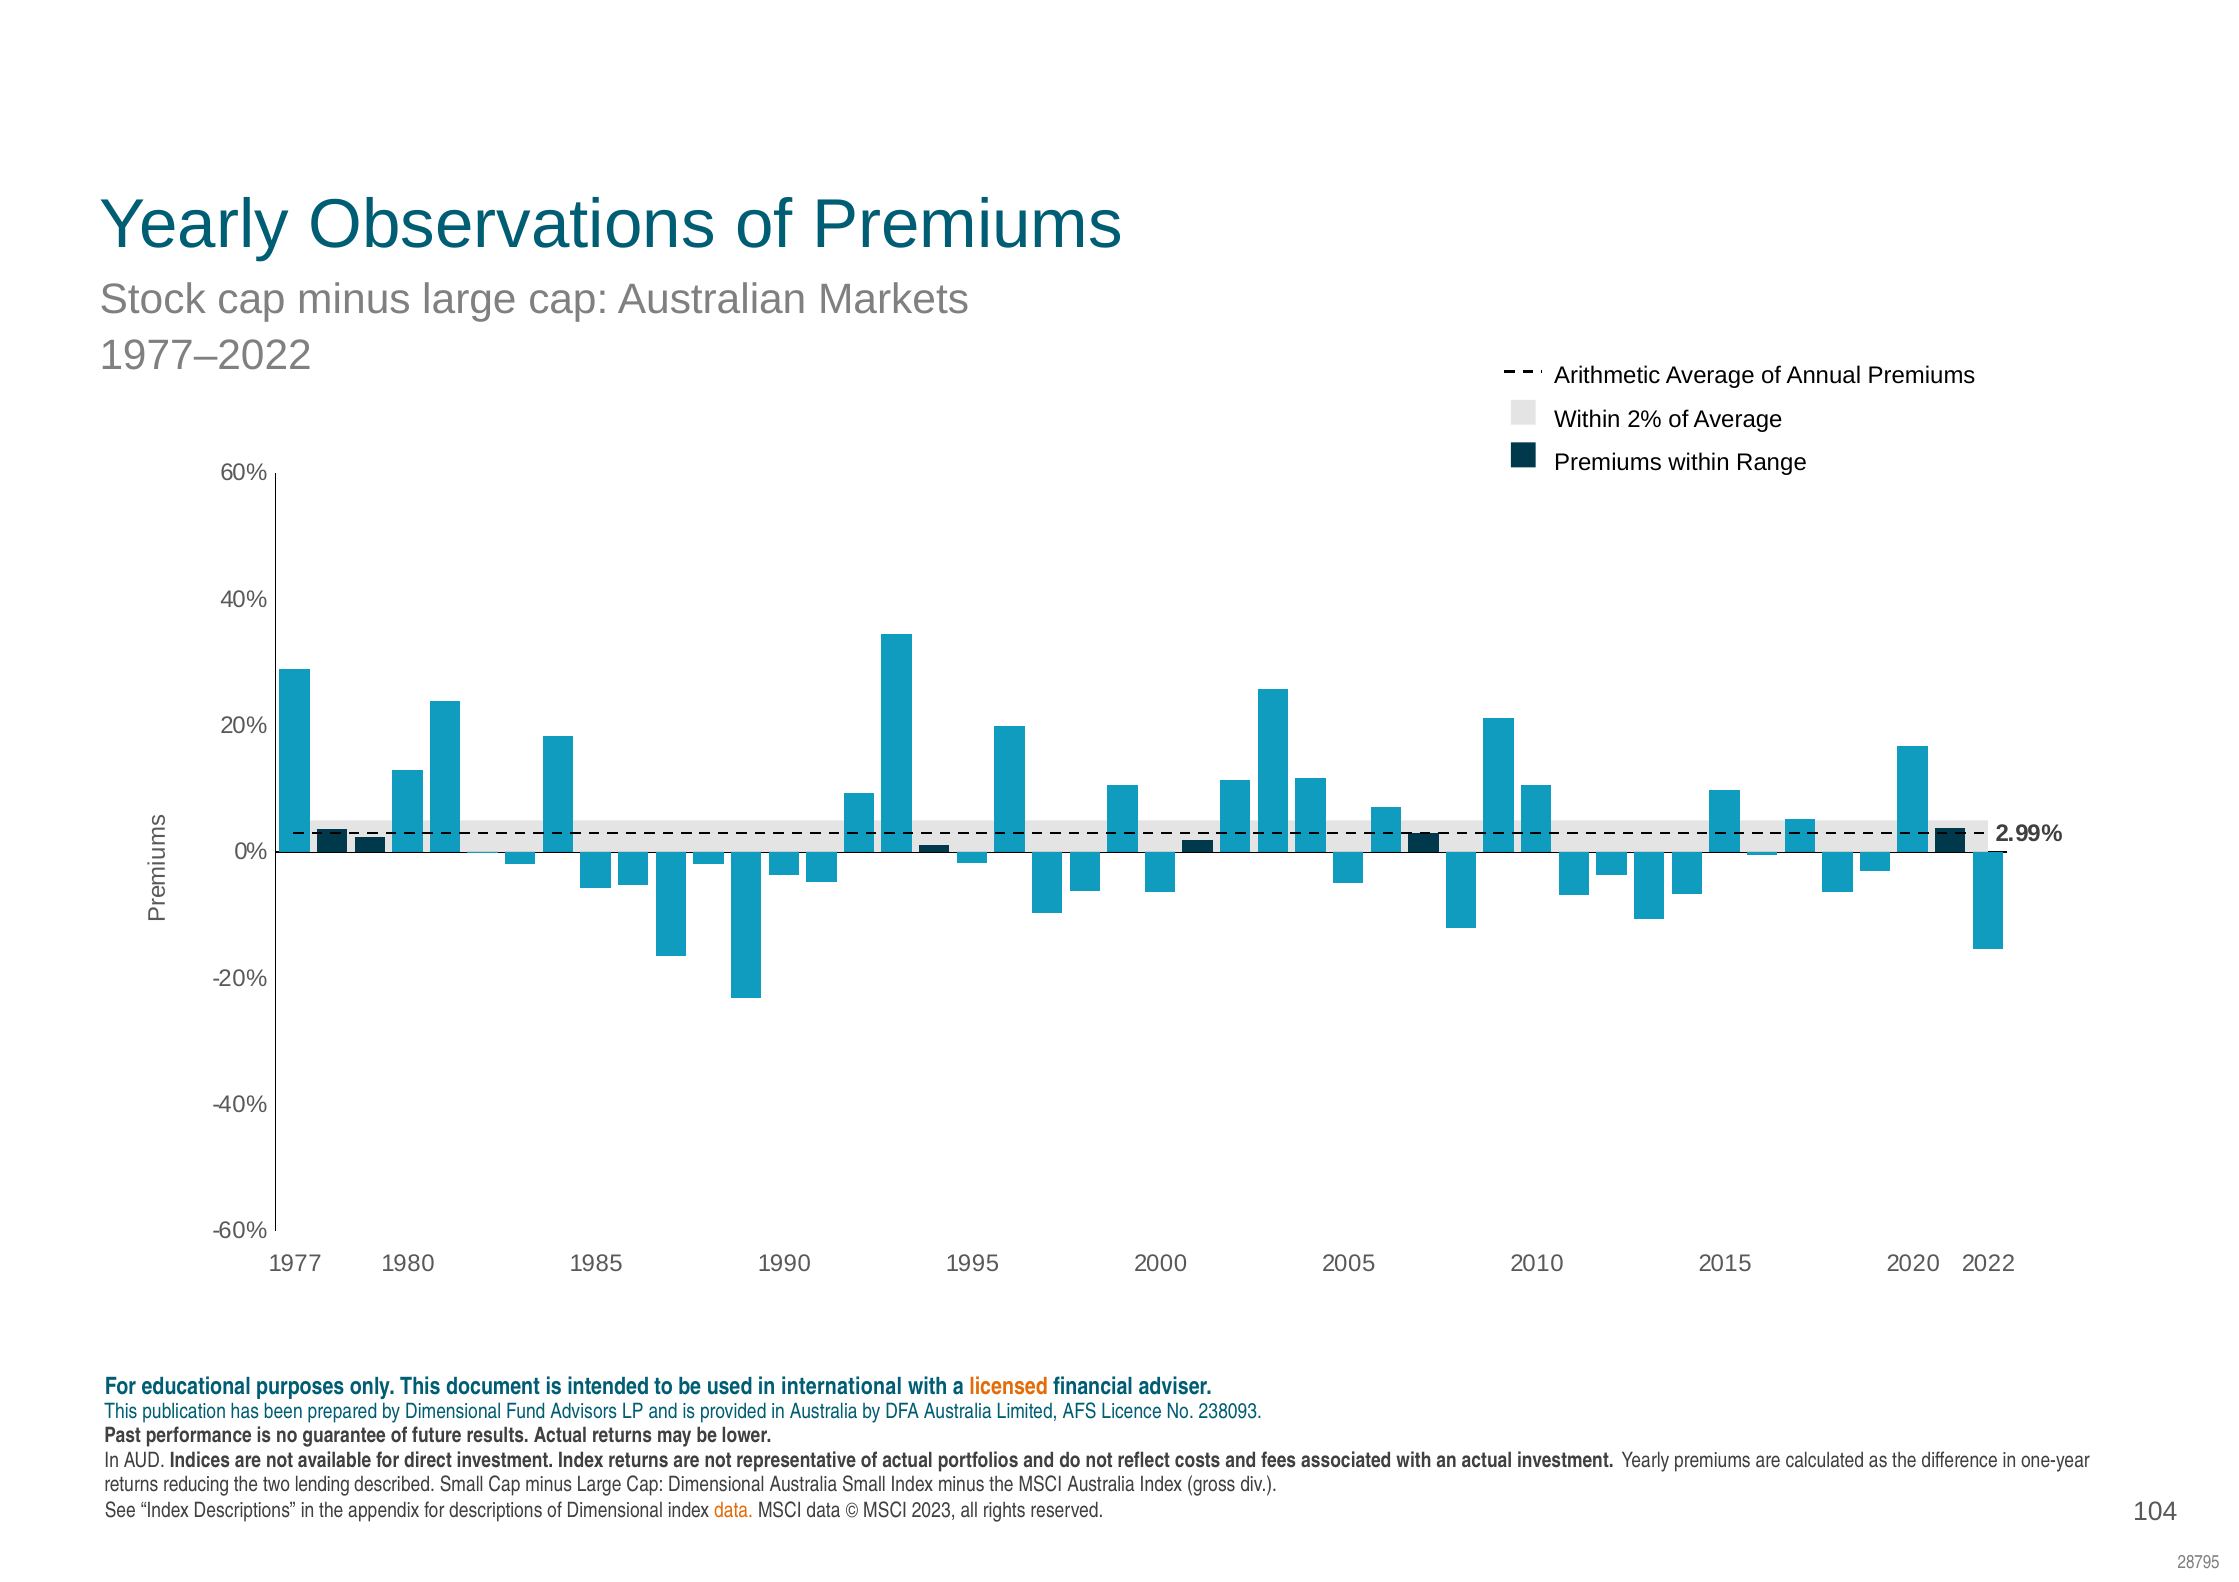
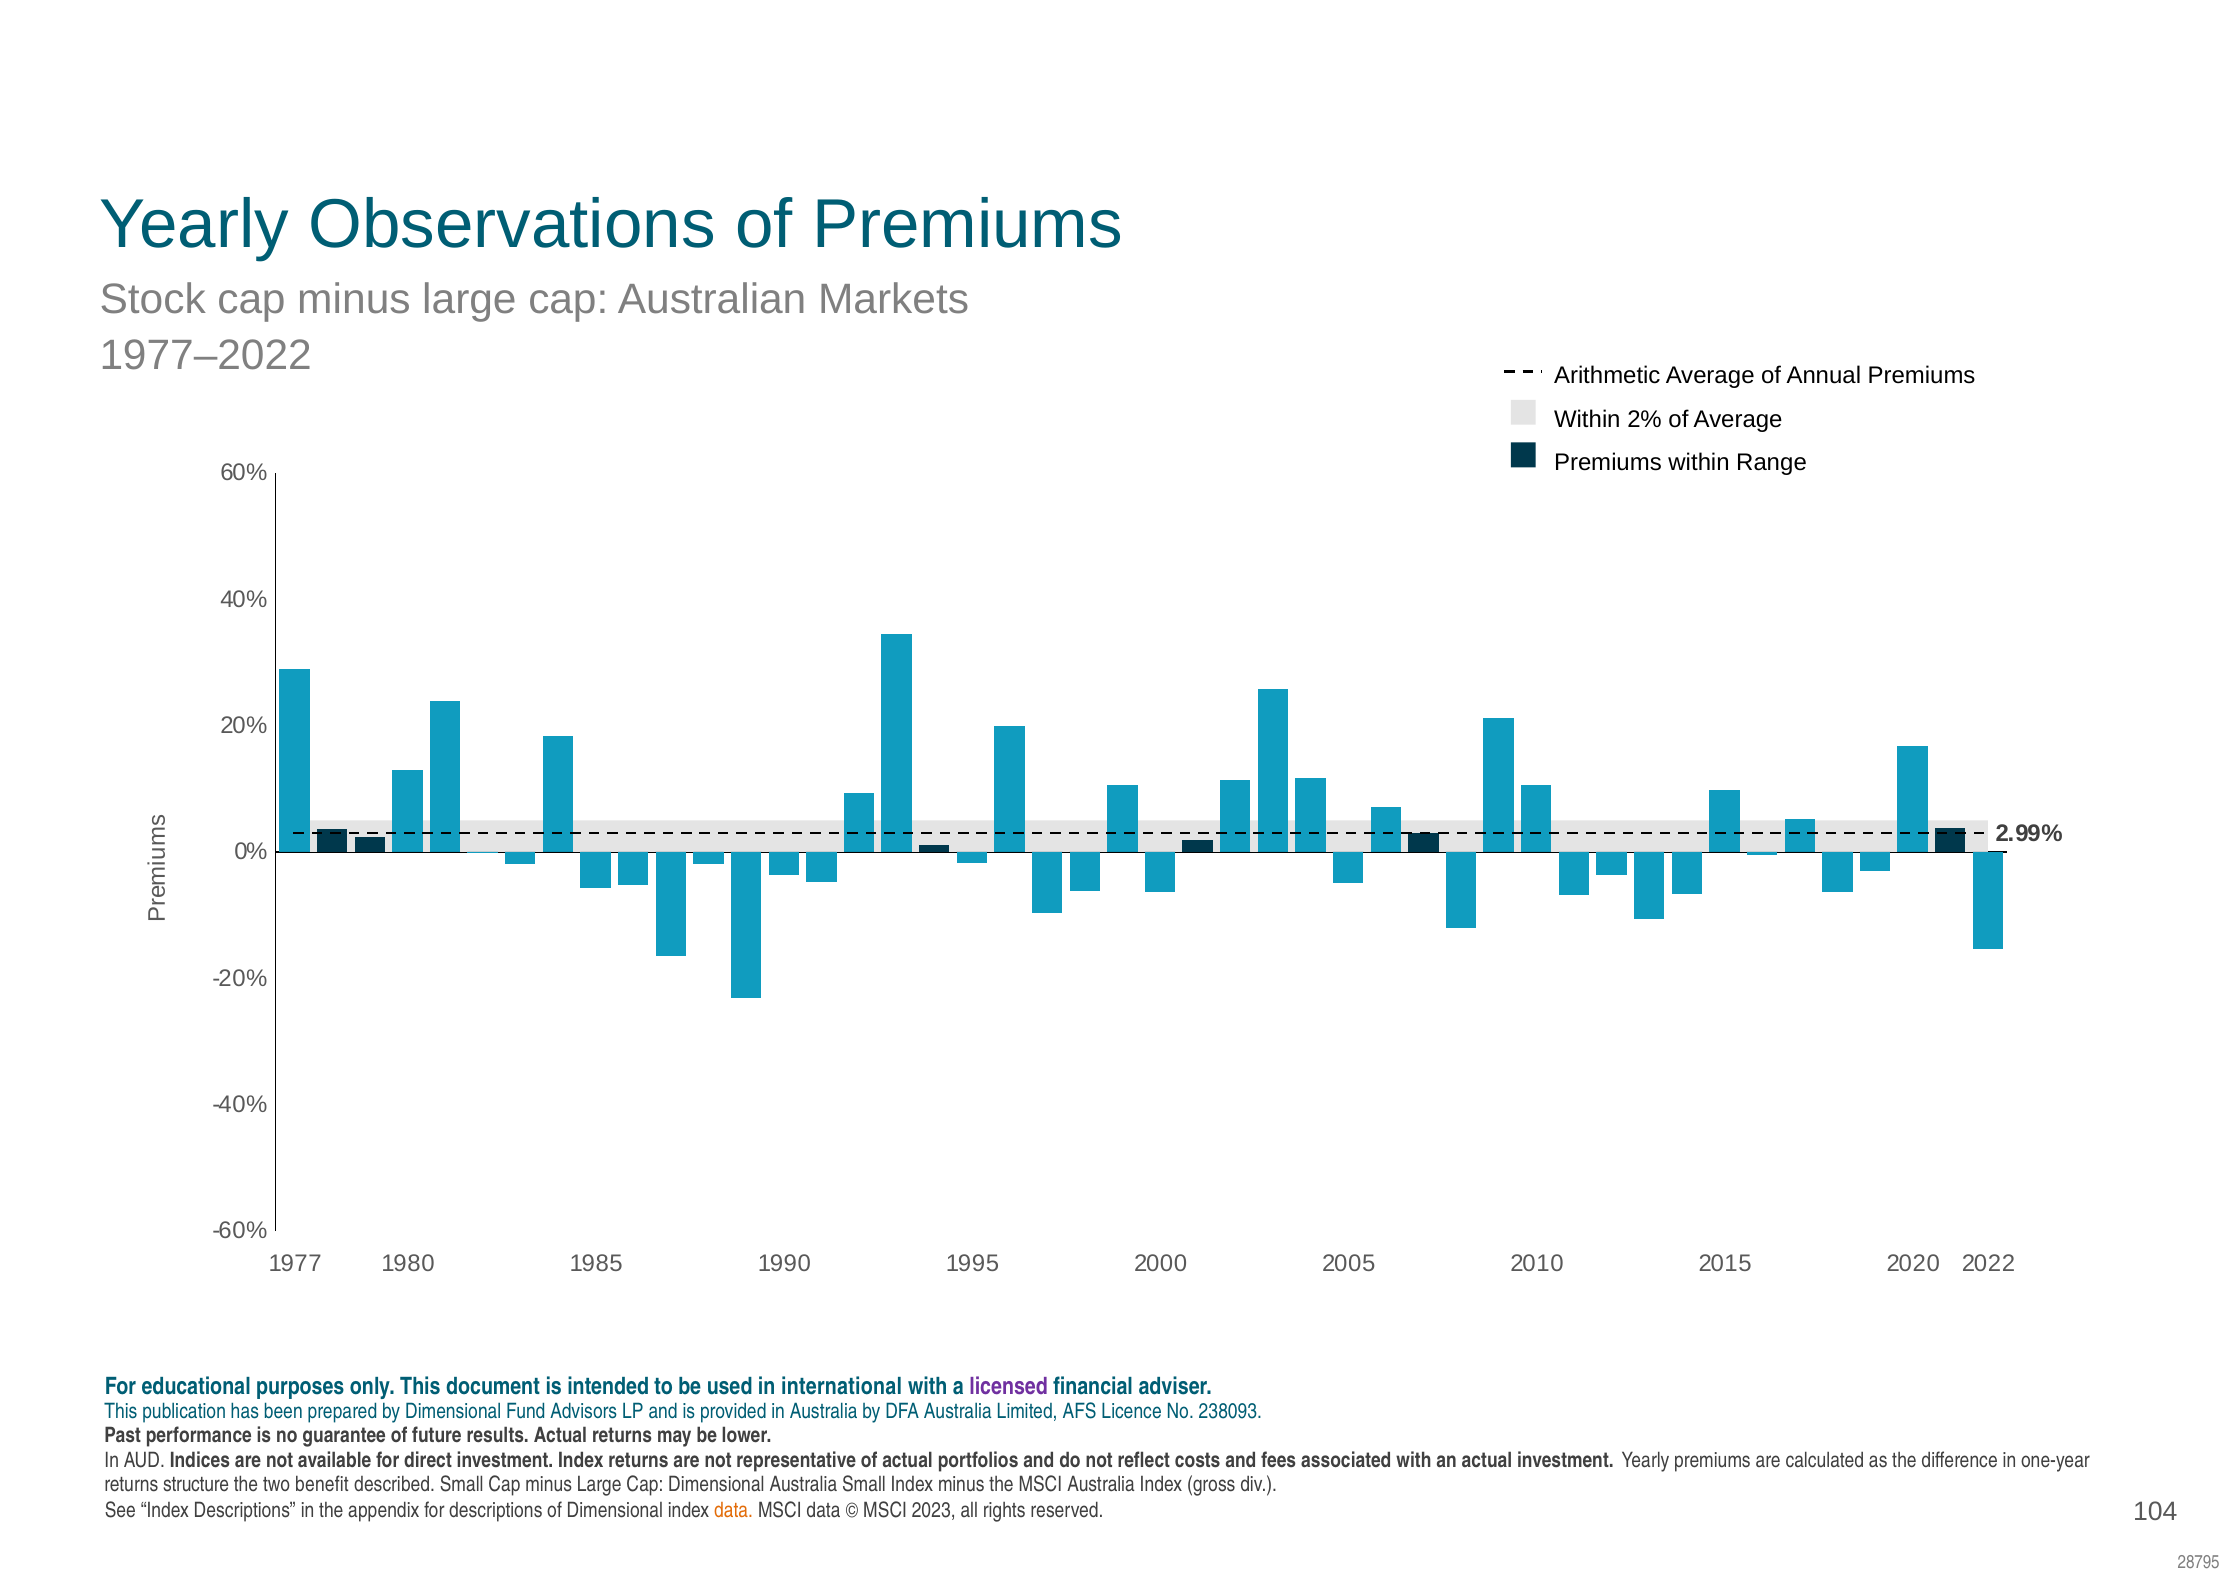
licensed colour: orange -> purple
reducing: reducing -> structure
lending: lending -> benefit
